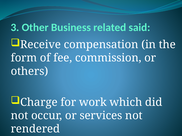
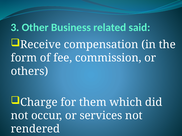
work: work -> them
